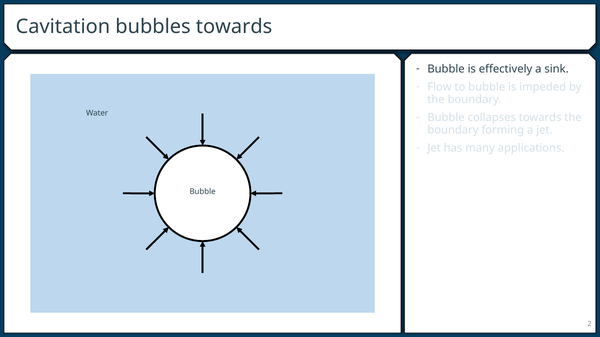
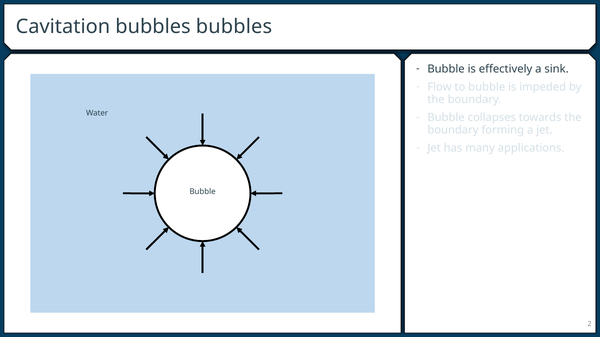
bubbles towards: towards -> bubbles
